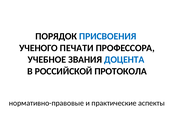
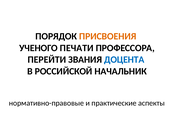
ПРИСВОЕНИЯ colour: blue -> orange
УЧЕБНОЕ: УЧЕБНОЕ -> ПЕРЕЙТИ
ПРОТОКОЛА: ПРОТОКОЛА -> НАЧАЛЬНИК
